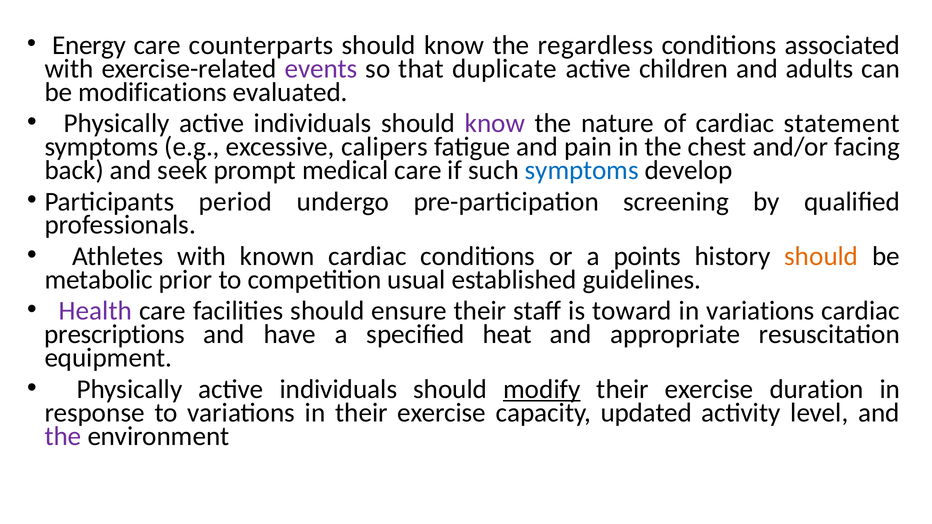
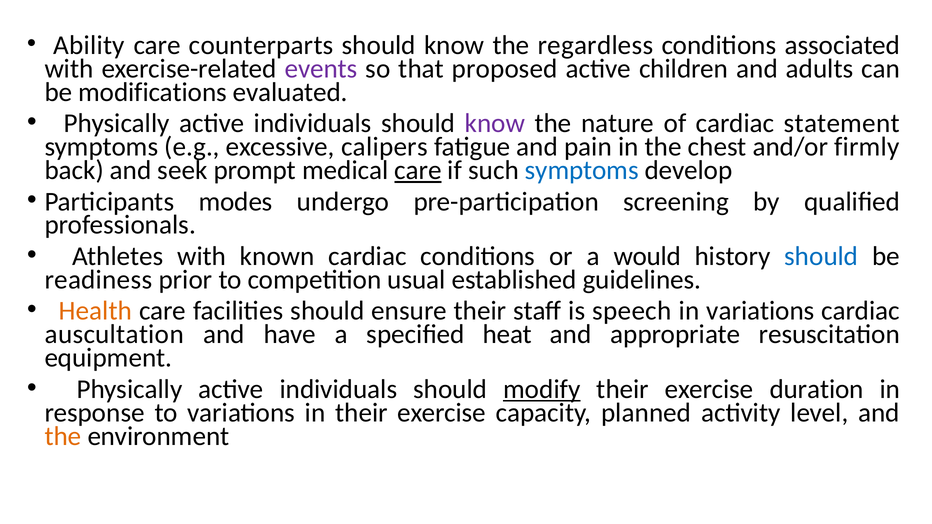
Energy: Energy -> Ability
duplicate: duplicate -> proposed
facing: facing -> firmly
care at (418, 170) underline: none -> present
period: period -> modes
points: points -> would
should at (821, 256) colour: orange -> blue
metabolic: metabolic -> readiness
Health colour: purple -> orange
toward: toward -> speech
prescriptions: prescriptions -> auscultation
updated: updated -> planned
the at (63, 436) colour: purple -> orange
